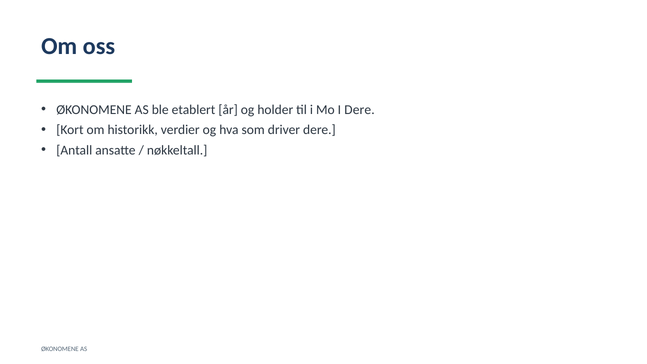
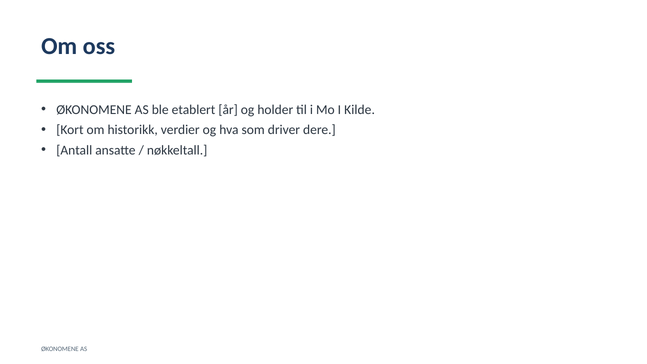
I Dere: Dere -> Kilde
